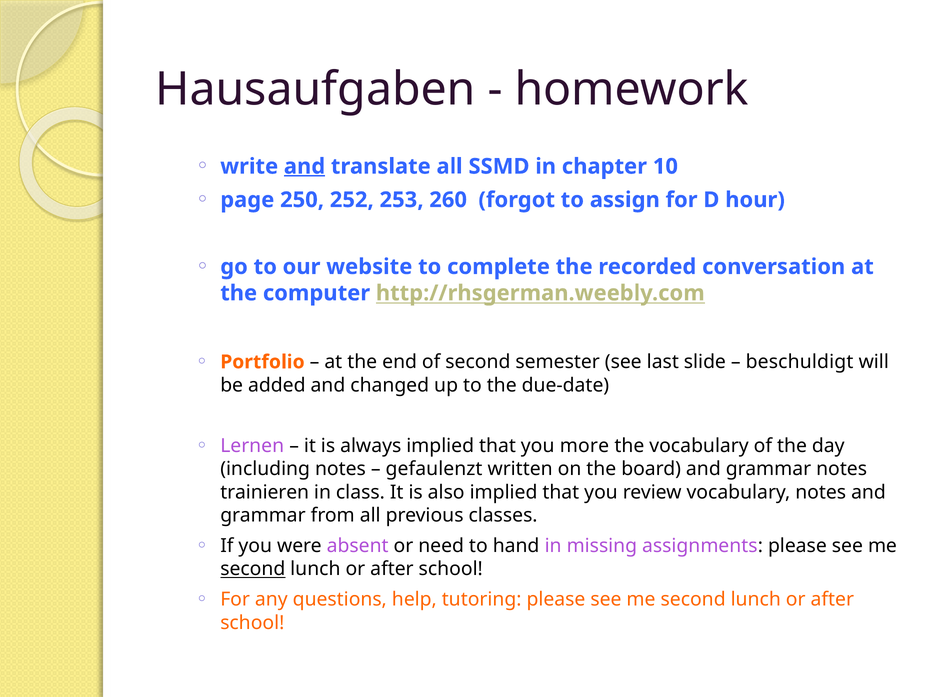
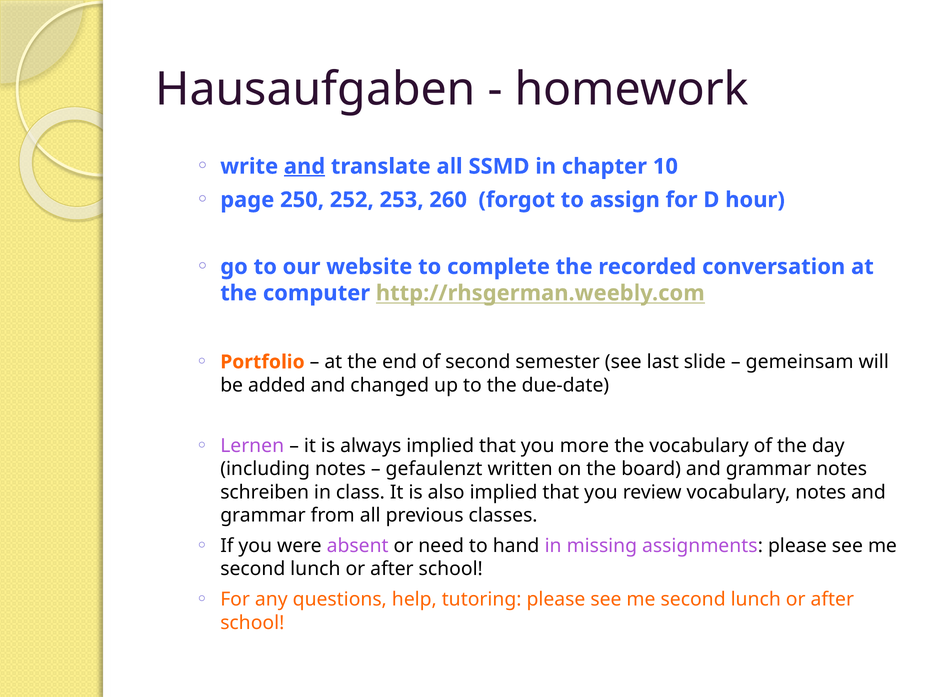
beschuldigt: beschuldigt -> gemeinsam
trainieren: trainieren -> schreiben
second at (253, 570) underline: present -> none
